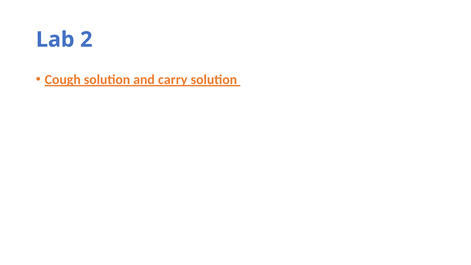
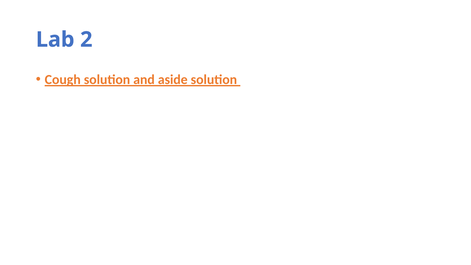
carry: carry -> aside
